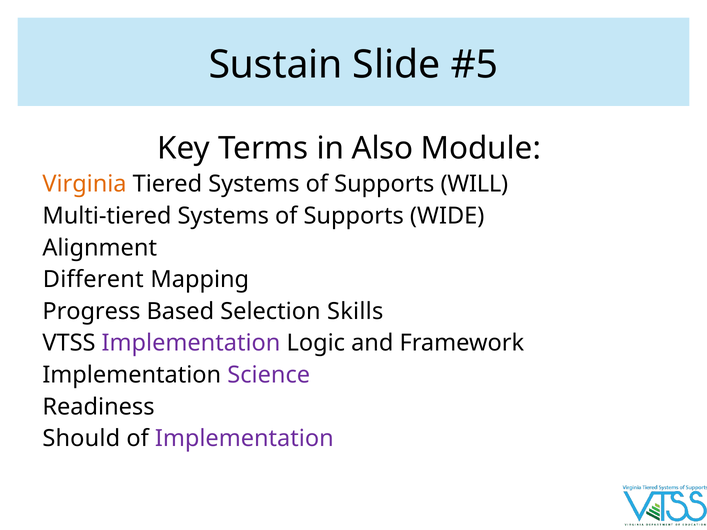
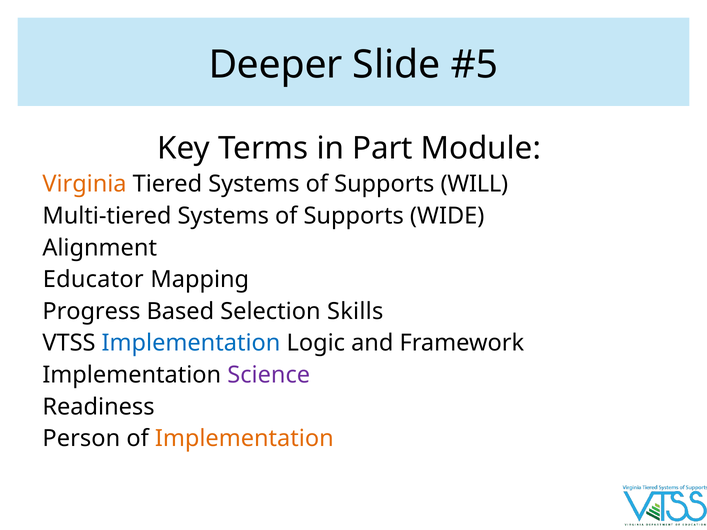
Sustain: Sustain -> Deeper
Also: Also -> Part
Different: Different -> Educator
Implementation at (191, 343) colour: purple -> blue
Should: Should -> Person
Implementation at (244, 439) colour: purple -> orange
